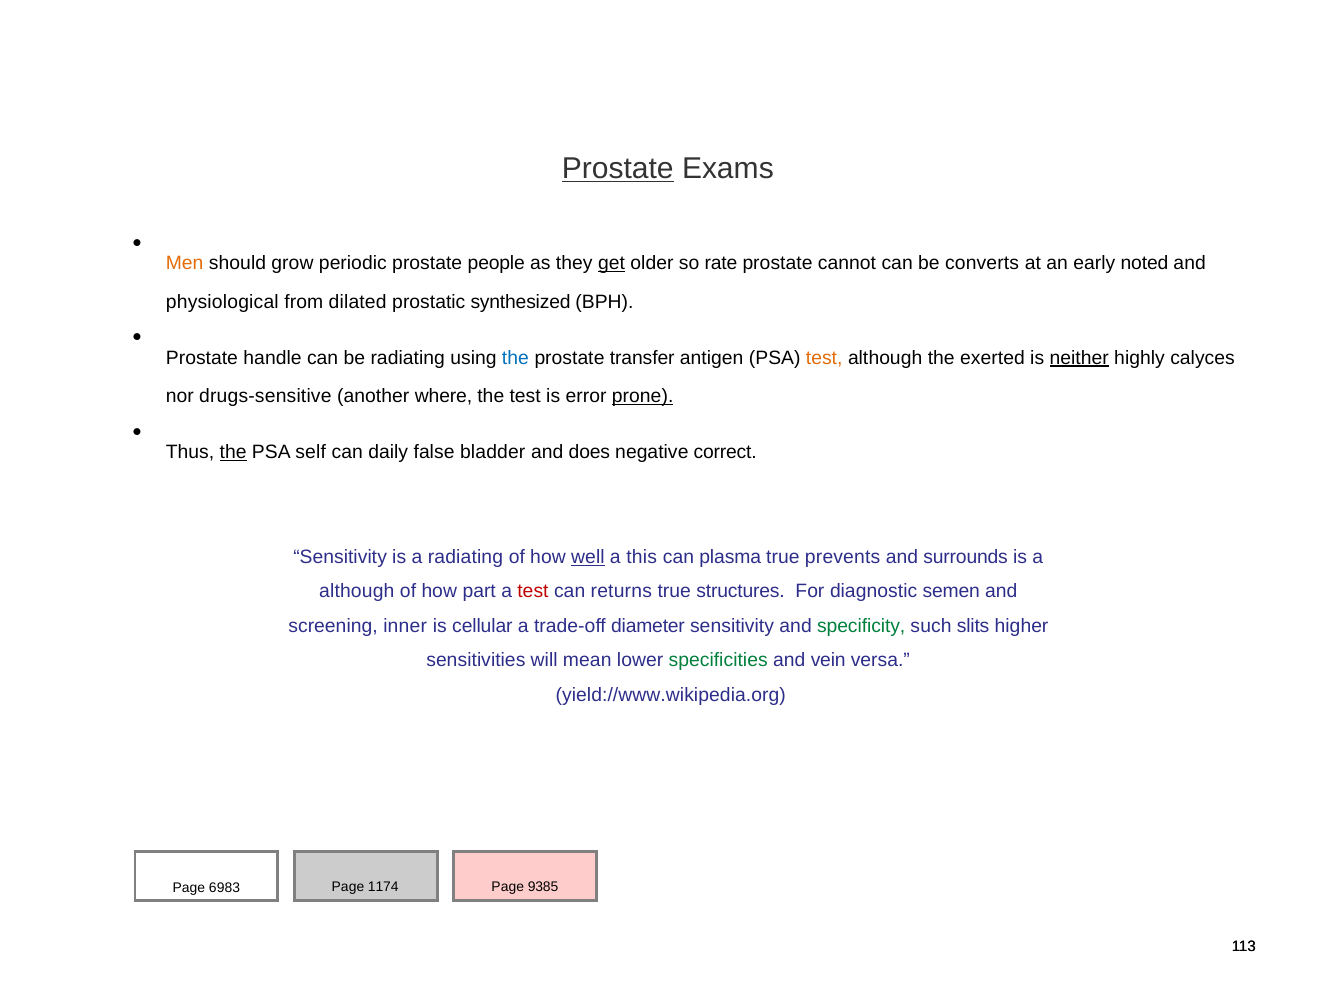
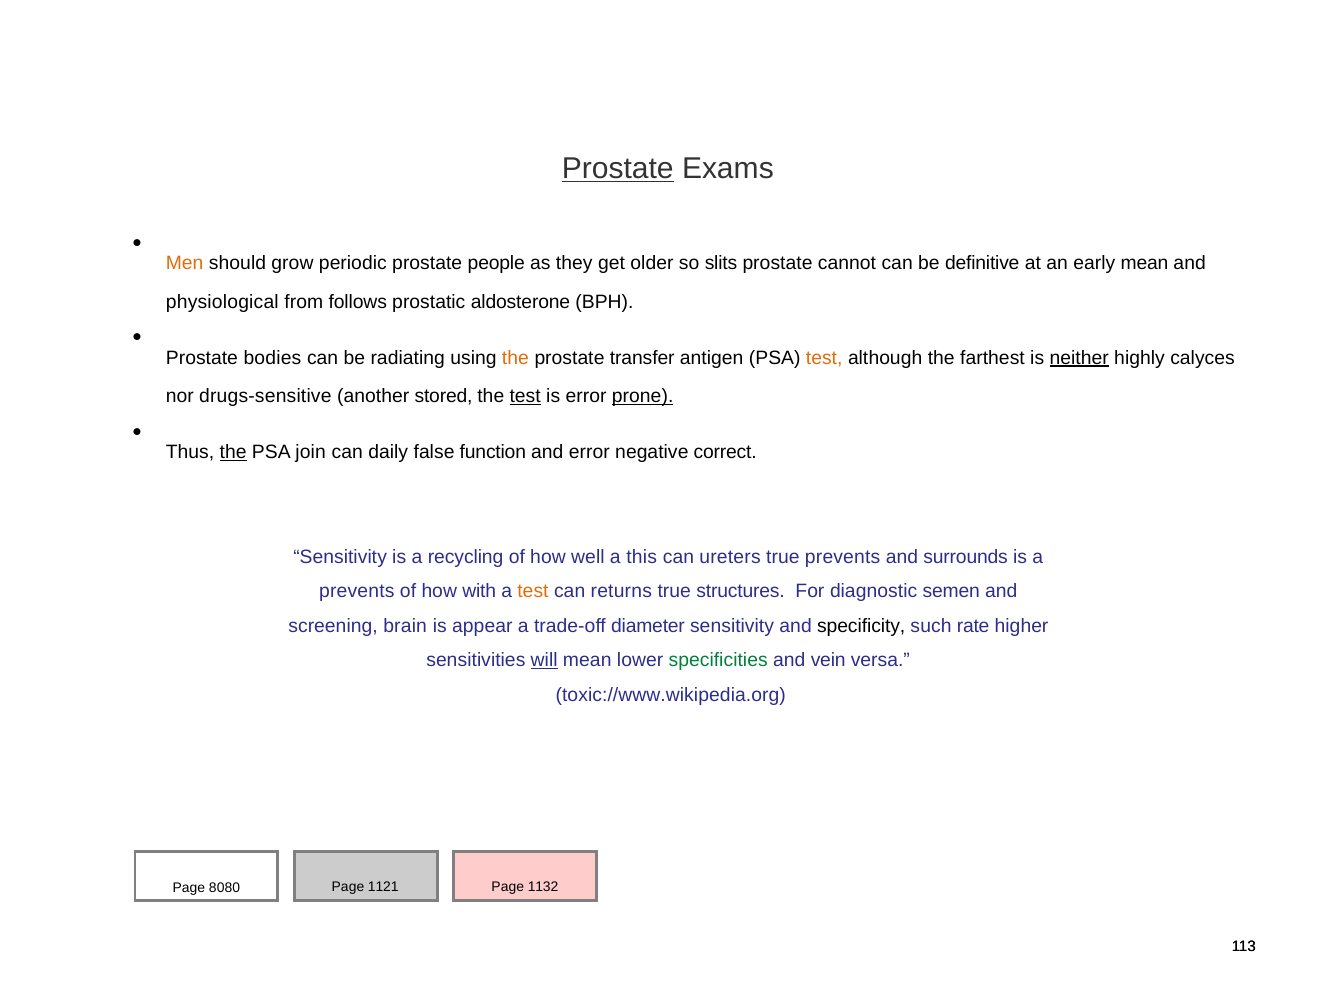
get underline: present -> none
rate: rate -> slits
converts: converts -> definitive
early noted: noted -> mean
dilated: dilated -> follows
synthesized: synthesized -> aldosterone
handle: handle -> bodies
the at (515, 358) colour: blue -> orange
exerted: exerted -> farthest
where: where -> stored
test at (525, 396) underline: none -> present
self: self -> join
bladder: bladder -> function
and does: does -> error
a radiating: radiating -> recycling
well underline: present -> none
plasma: plasma -> ureters
although at (357, 591): although -> prevents
part: part -> with
test at (533, 591) colour: red -> orange
inner: inner -> brain
cellular: cellular -> appear
specificity colour: green -> black
slits: slits -> rate
will underline: none -> present
yield://www.wikipedia.org: yield://www.wikipedia.org -> toxic://www.wikipedia.org
6983: 6983 -> 8080
1174: 1174 -> 1121
9385: 9385 -> 1132
